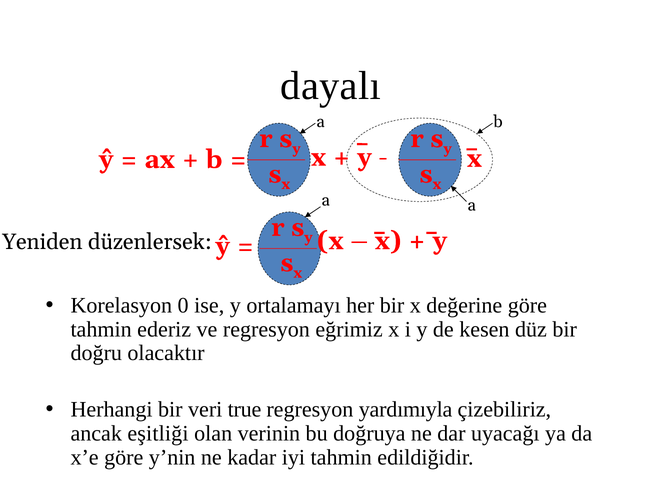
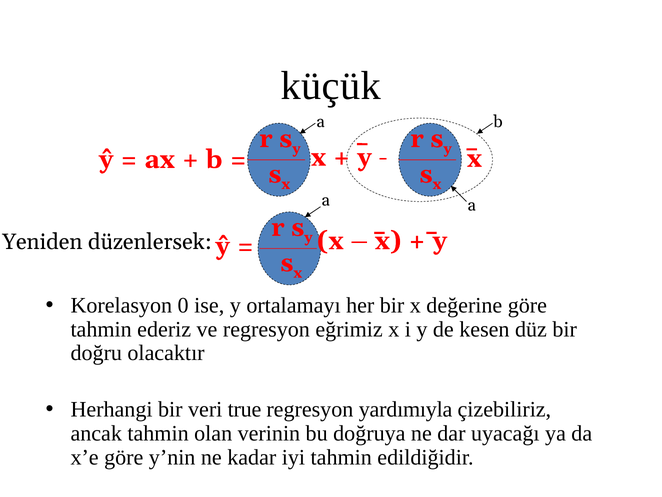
dayalı: dayalı -> küçük
ancak eşitliği: eşitliği -> tahmin
